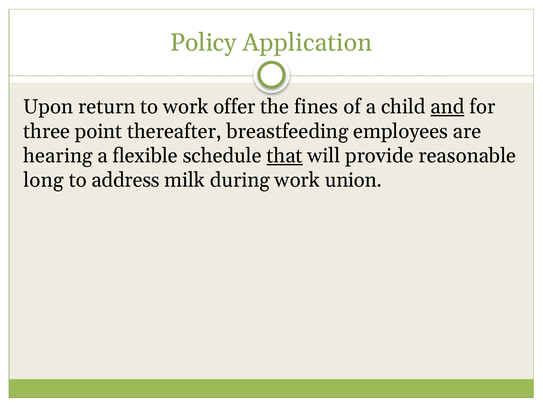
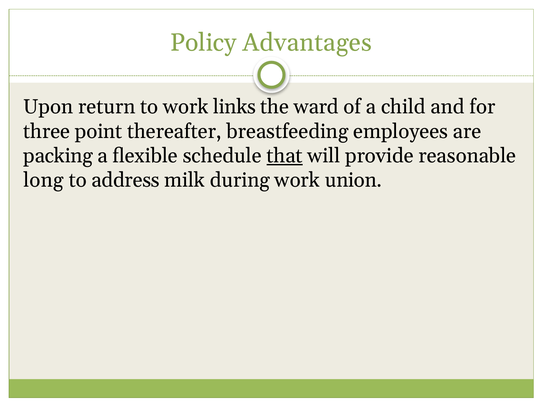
Application: Application -> Advantages
offer: offer -> links
fines: fines -> ward
and underline: present -> none
hearing: hearing -> packing
